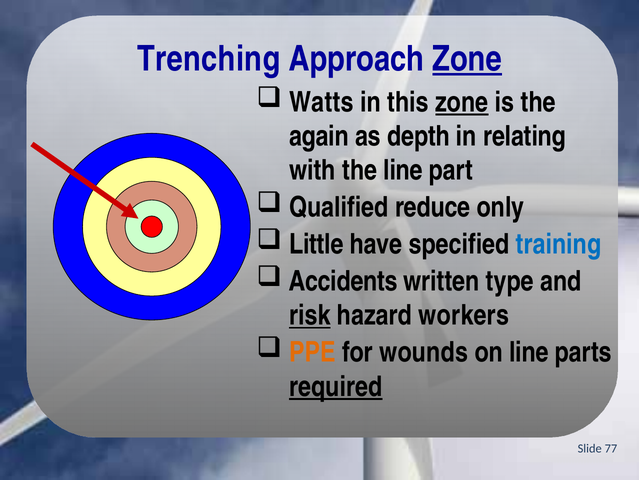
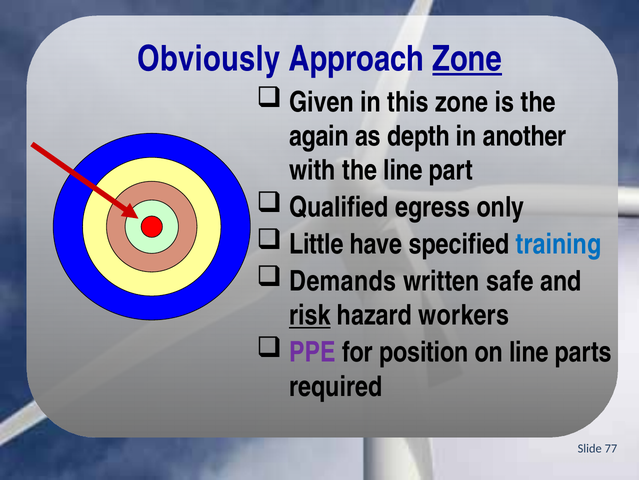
Trenching: Trenching -> Obviously
Watts: Watts -> Given
zone at (462, 102) underline: present -> none
relating: relating -> another
reduce: reduce -> egress
Accidents: Accidents -> Demands
type: type -> safe
PPE colour: orange -> purple
wounds: wounds -> position
required underline: present -> none
